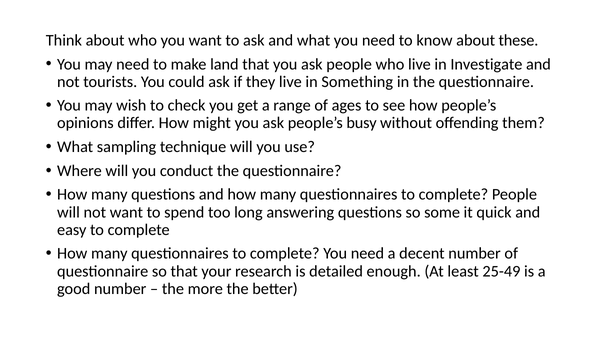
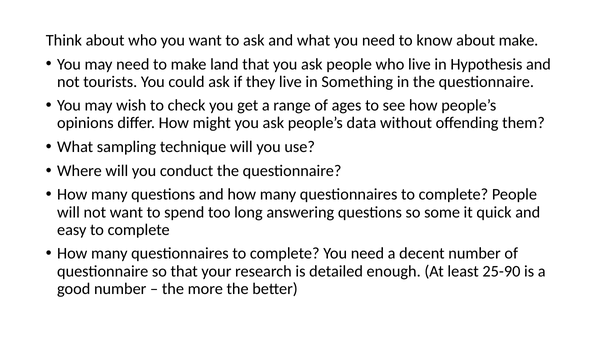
about these: these -> make
Investigate: Investigate -> Hypothesis
busy: busy -> data
25-49: 25-49 -> 25-90
